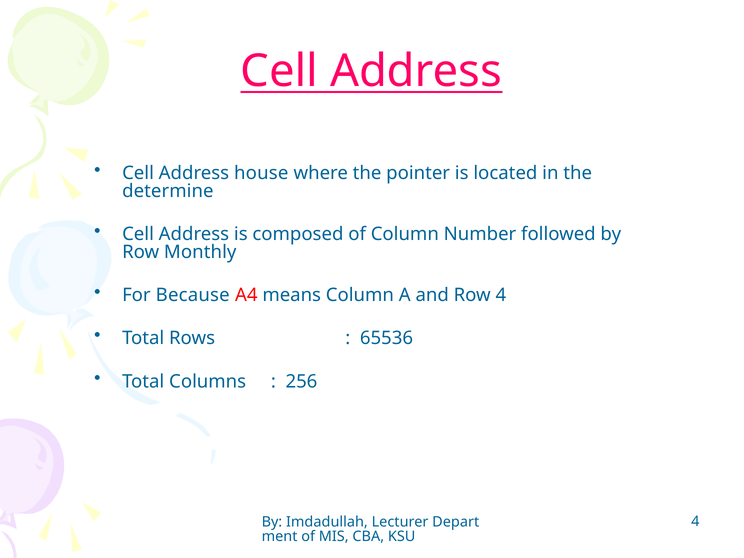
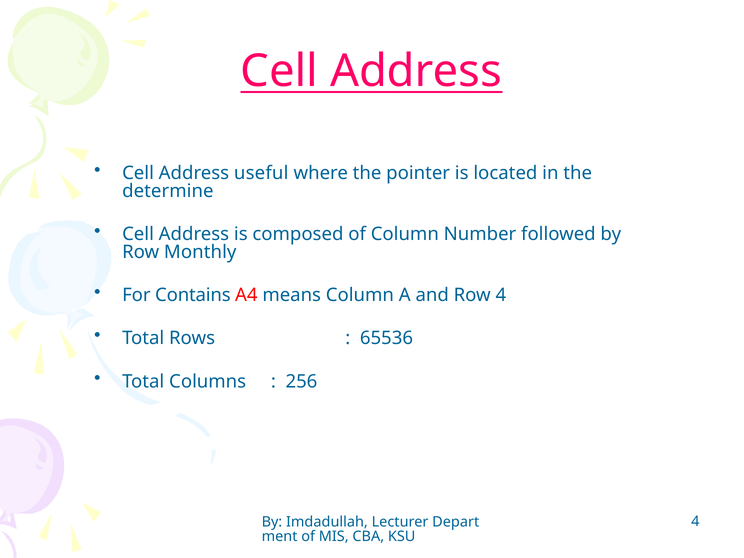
house: house -> useful
Because: Because -> Contains
